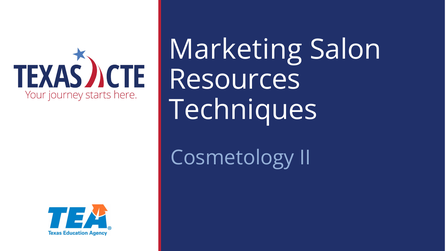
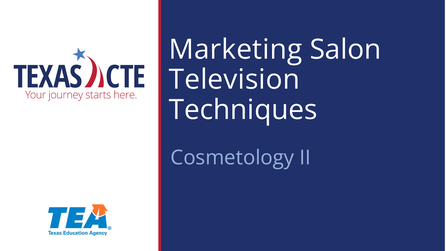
Resources: Resources -> Television
